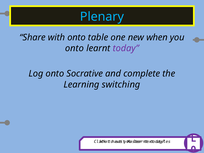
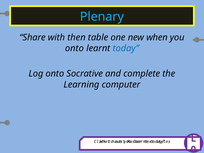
with onto: onto -> then
today at (126, 48) colour: purple -> blue
switching: switching -> computer
